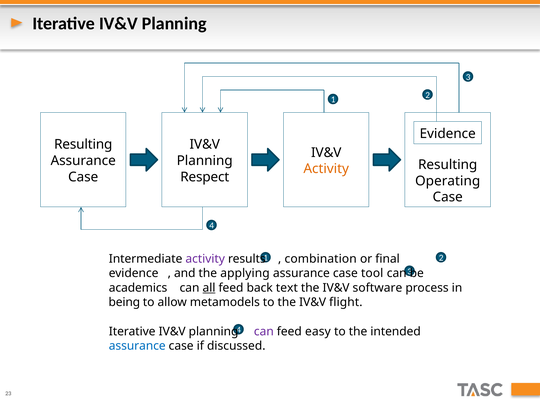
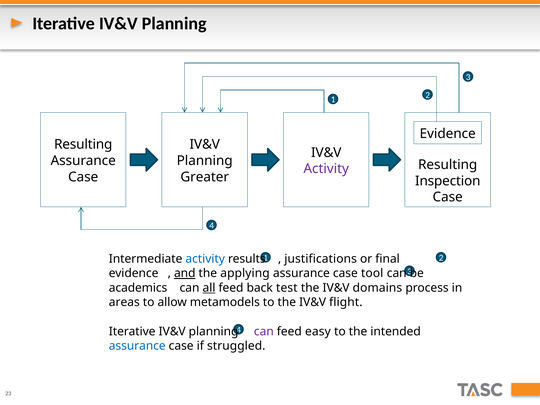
Activity at (326, 169) colour: orange -> purple
Respect: Respect -> Greater
Operating: Operating -> Inspection
activity at (205, 259) colour: purple -> blue
combination: combination -> justifications
and underline: none -> present
text: text -> test
software: software -> domains
being: being -> areas
discussed: discussed -> struggled
